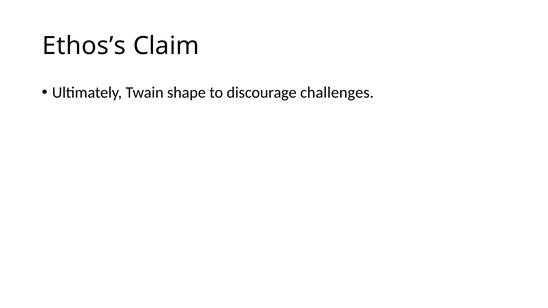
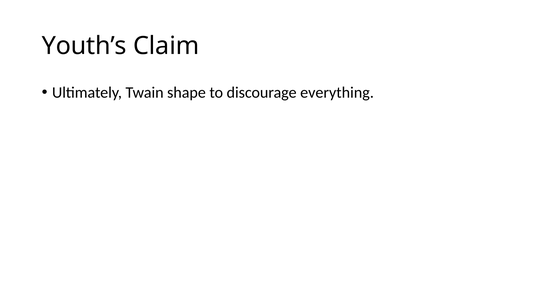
Ethos’s: Ethos’s -> Youth’s
challenges: challenges -> everything
